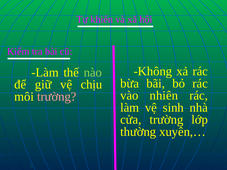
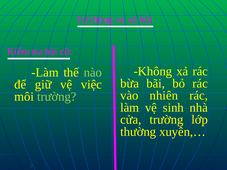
khiến: khiến -> thùng
chịu: chịu -> việc
trường at (57, 97) colour: pink -> light green
